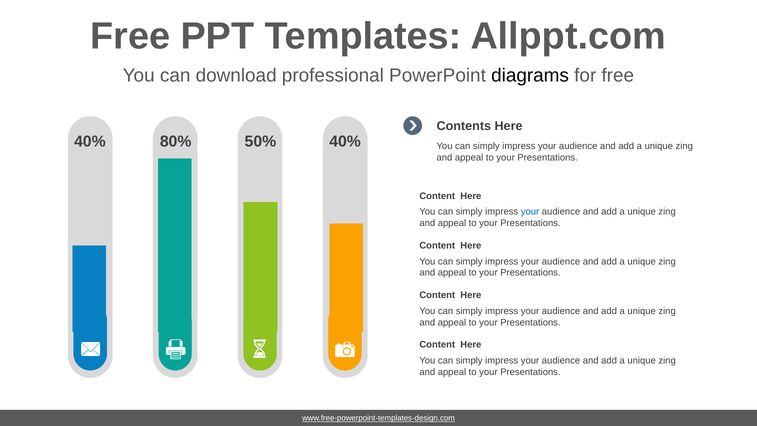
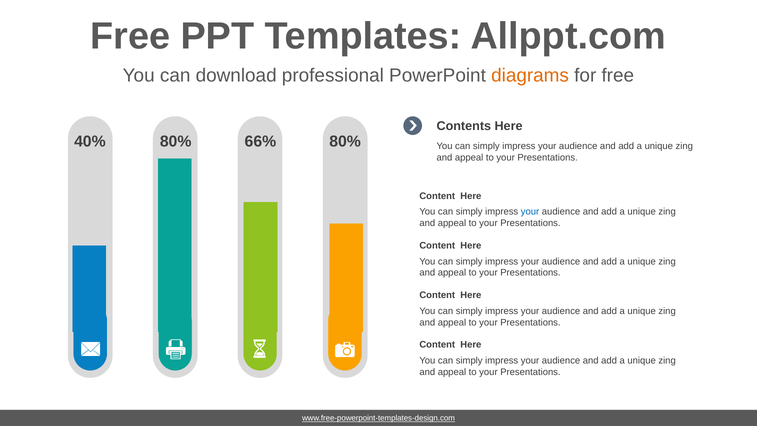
diagrams colour: black -> orange
50%: 50% -> 66%
40% 40%: 40% -> 80%
